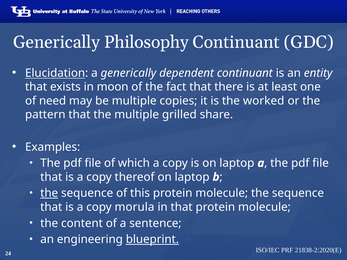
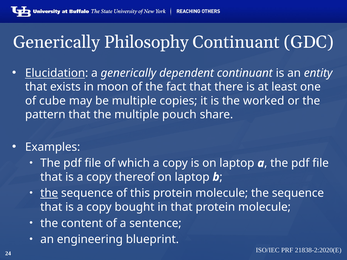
need: need -> cube
grilled: grilled -> pouch
morula: morula -> bought
blueprint underline: present -> none
